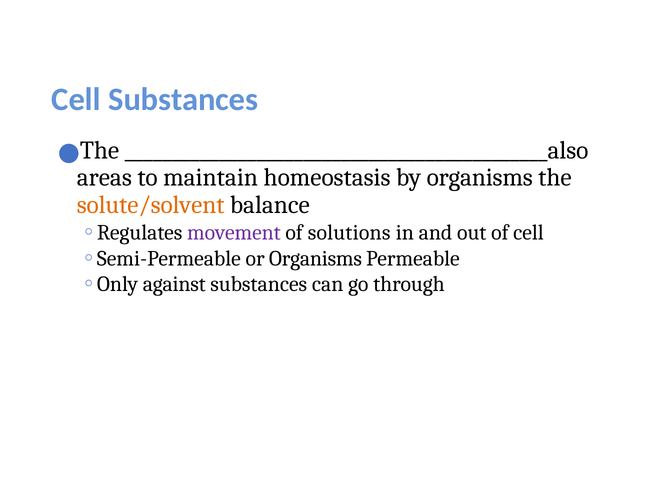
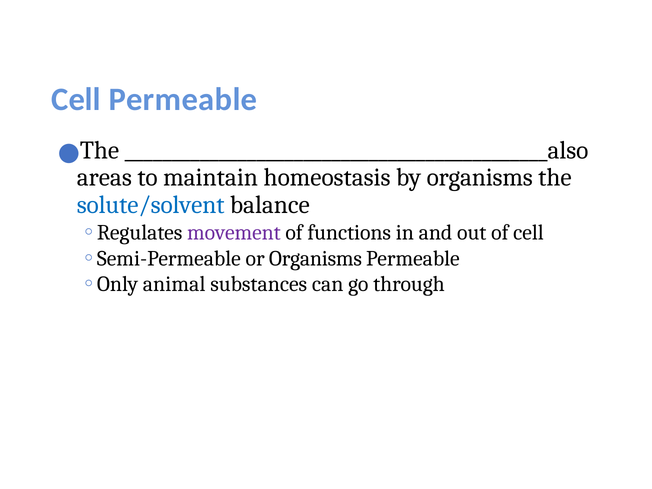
Cell Substances: Substances -> Permeable
solute/solvent colour: orange -> blue
solutions: solutions -> functions
against: against -> animal
